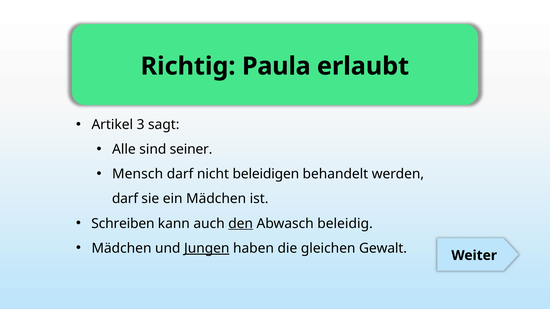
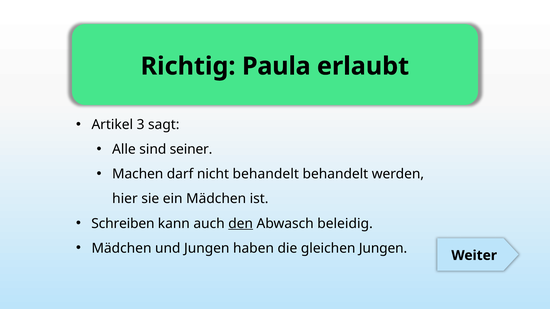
Mensch: Mensch -> Machen
nicht beleidigen: beleidigen -> behandelt
darf at (125, 199): darf -> hier
Jungen at (207, 248) underline: present -> none
gleichen Gewalt: Gewalt -> Jungen
